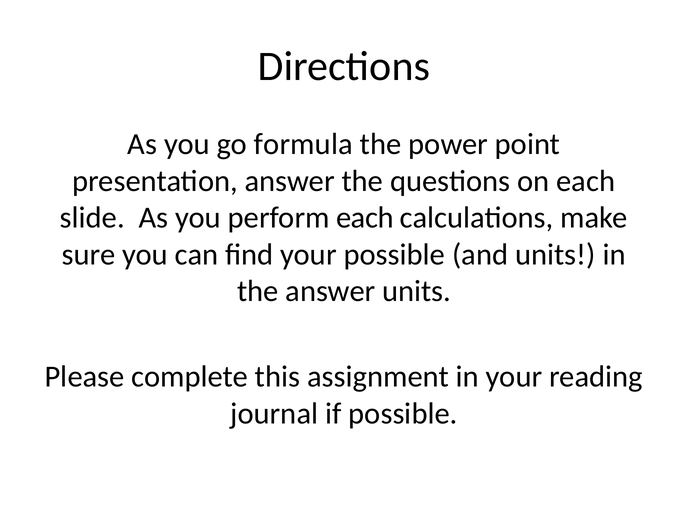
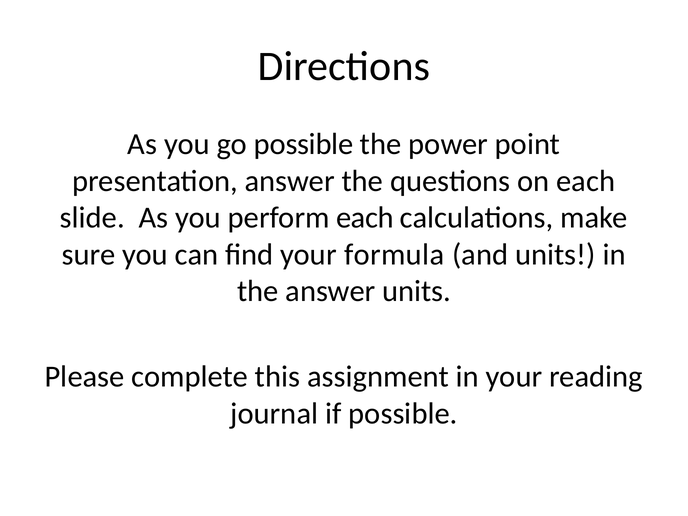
go formula: formula -> possible
your possible: possible -> formula
